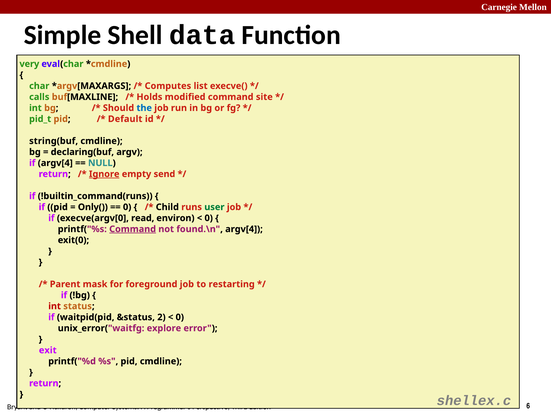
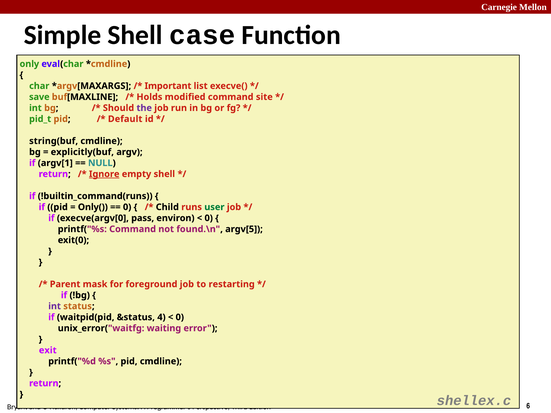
data: data -> case
very: very -> only
Computes: Computes -> Important
calls: calls -> save
the colour: blue -> purple
declaring(buf: declaring(buf -> explicitly(buf
if argv[4: argv[4 -> argv[1
empty send: send -> shell
read: read -> pass
Command at (133, 229) underline: present -> none
found.\n argv[4: argv[4 -> argv[5
int at (55, 306) colour: red -> purple
2: 2 -> 4
explore: explore -> waiting
